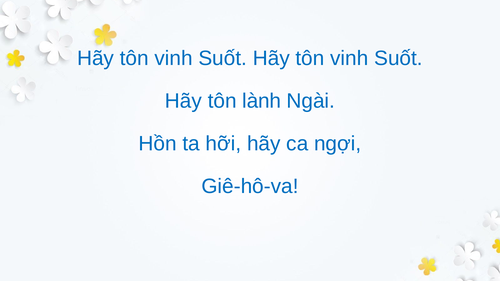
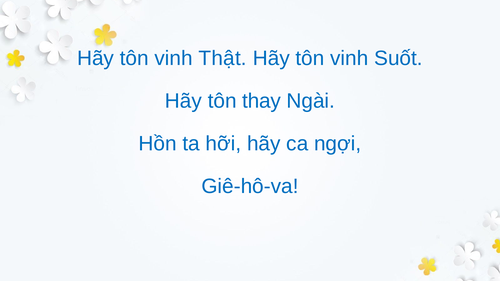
Suốt at (223, 58): Suốt -> Thật
lành: lành -> thay
